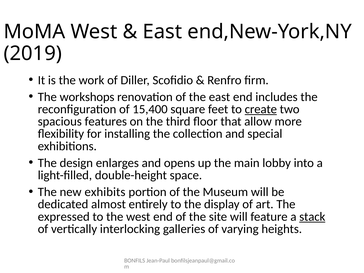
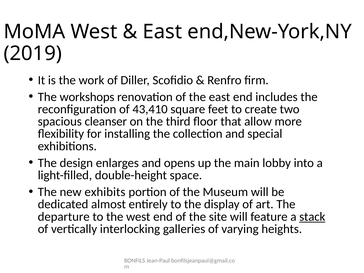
15,400: 15,400 -> 43,410
create underline: present -> none
features: features -> cleanser
expressed: expressed -> departure
